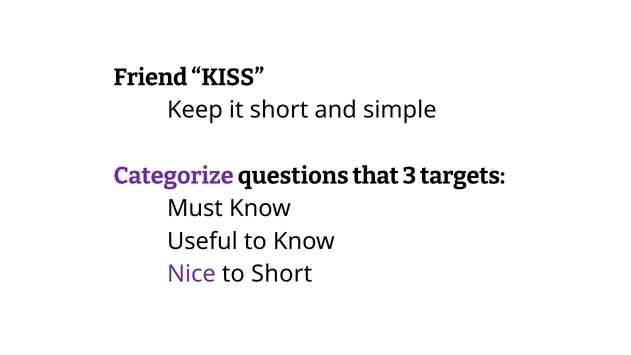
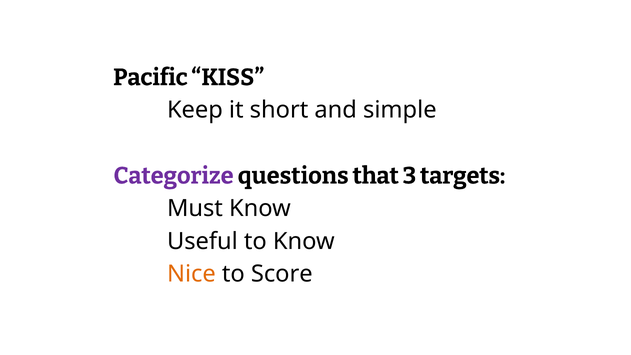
Friend: Friend -> Pacific
Nice colour: purple -> orange
to Short: Short -> Score
